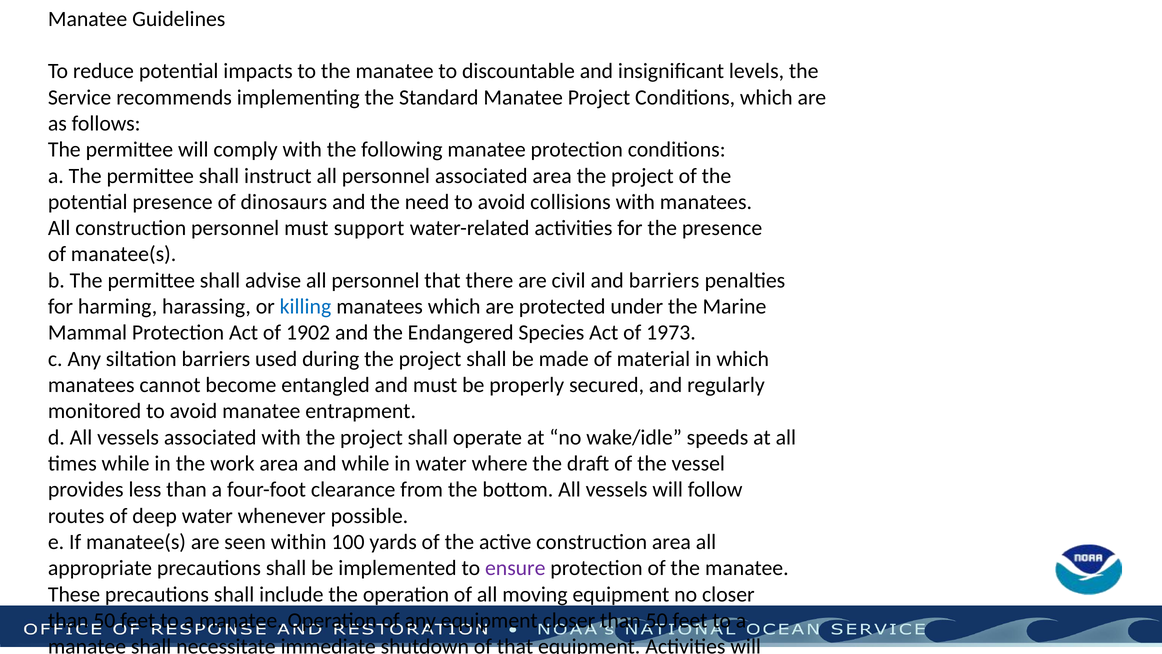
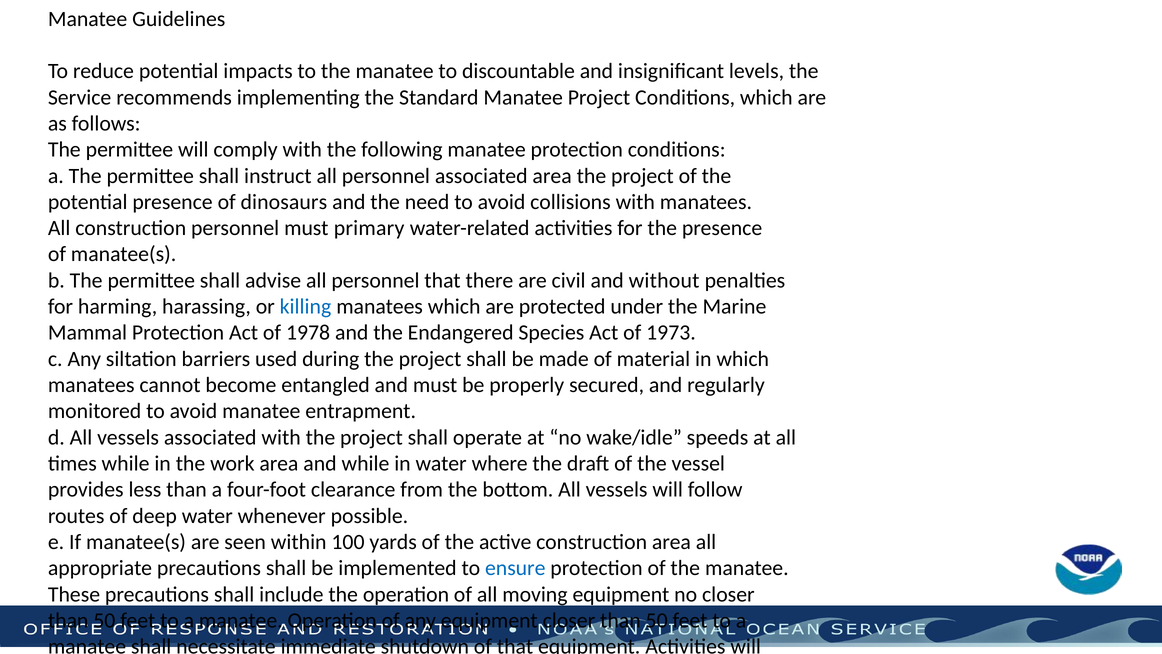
support: support -> primary
and barriers: barriers -> without
1902: 1902 -> 1978
ensure colour: purple -> blue
